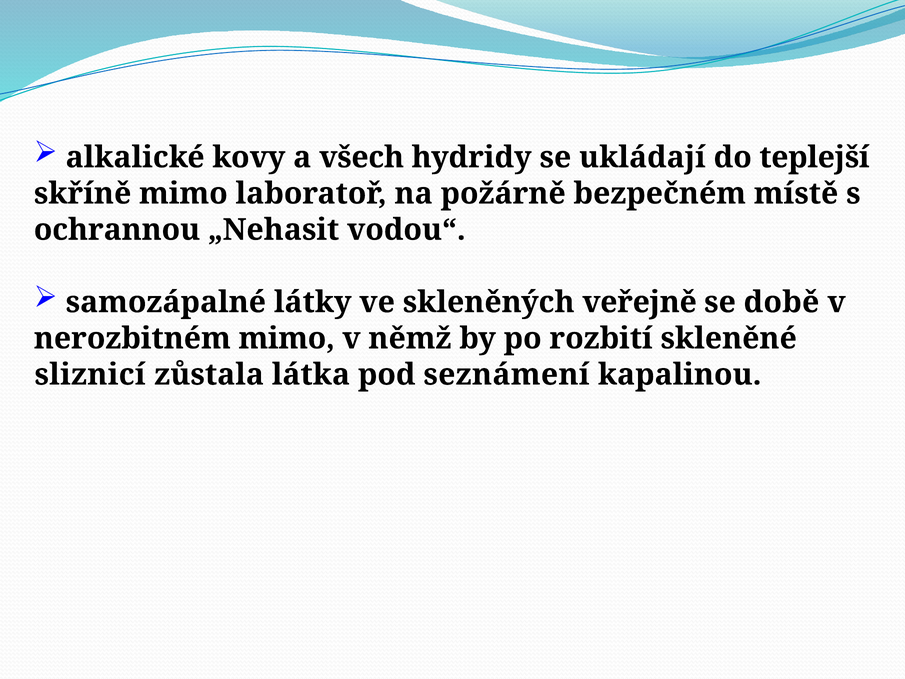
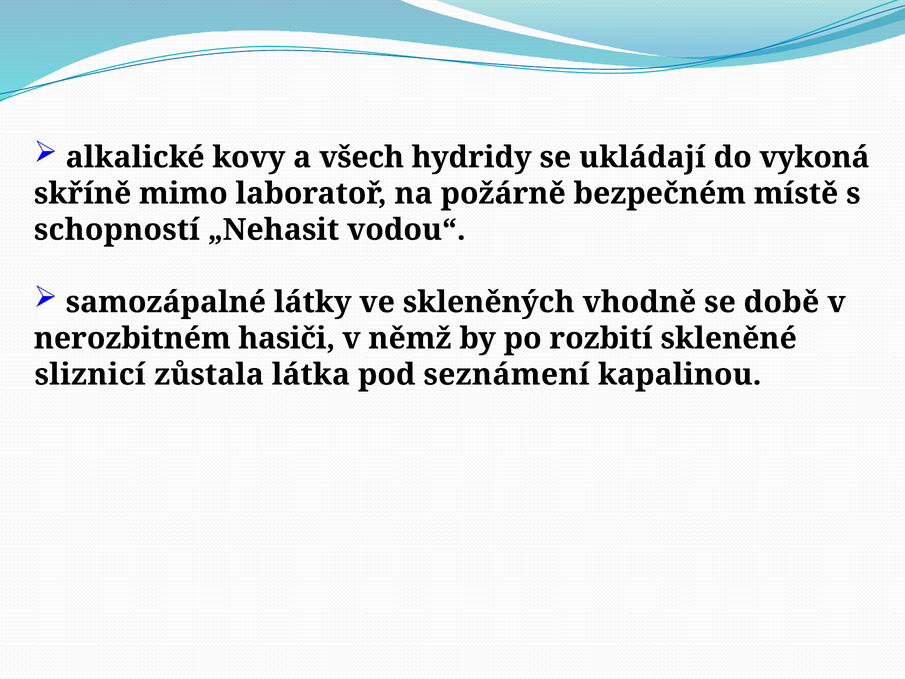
teplejší: teplejší -> vykoná
ochrannou: ochrannou -> schopností
veřejně: veřejně -> vhodně
nerozbitném mimo: mimo -> hasiči
